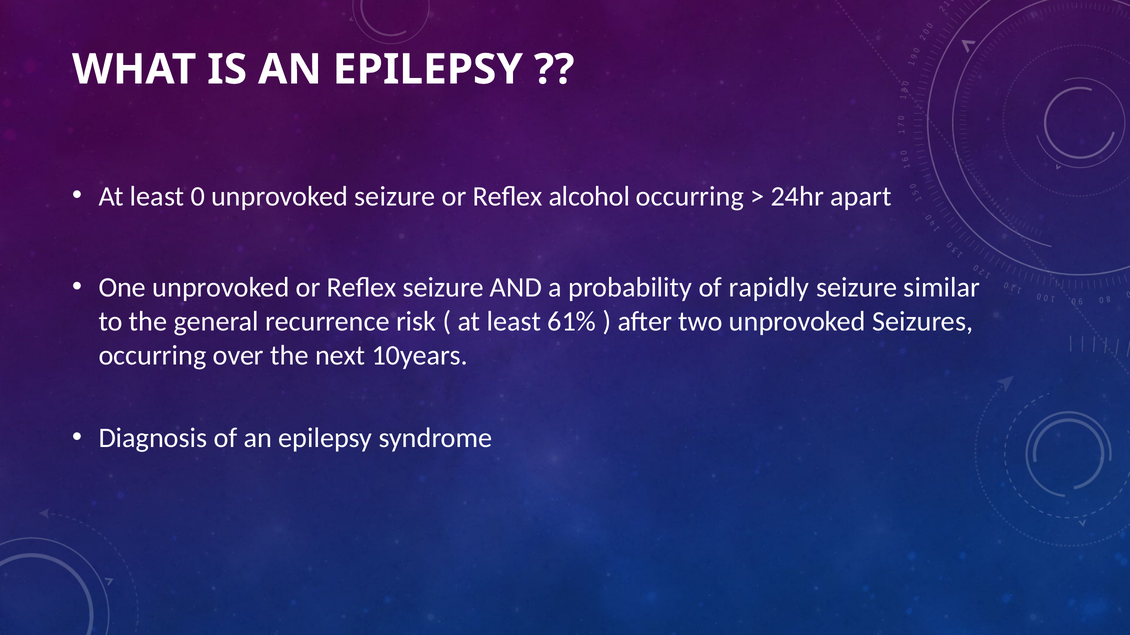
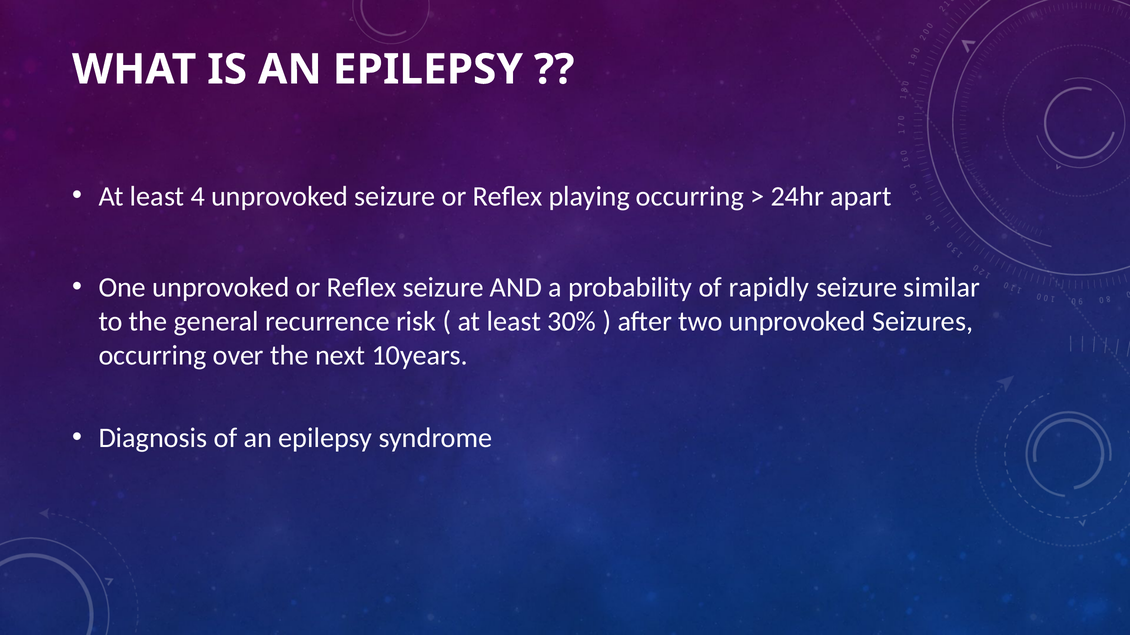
0: 0 -> 4
alcohol: alcohol -> playing
61%: 61% -> 30%
